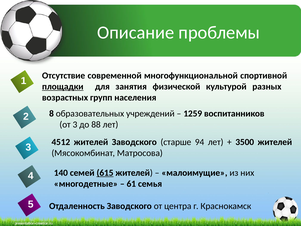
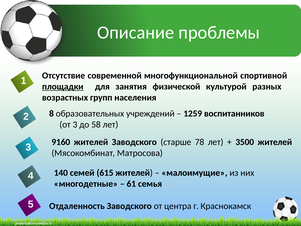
88: 88 -> 58
4512: 4512 -> 9160
94: 94 -> 78
615 underline: present -> none
